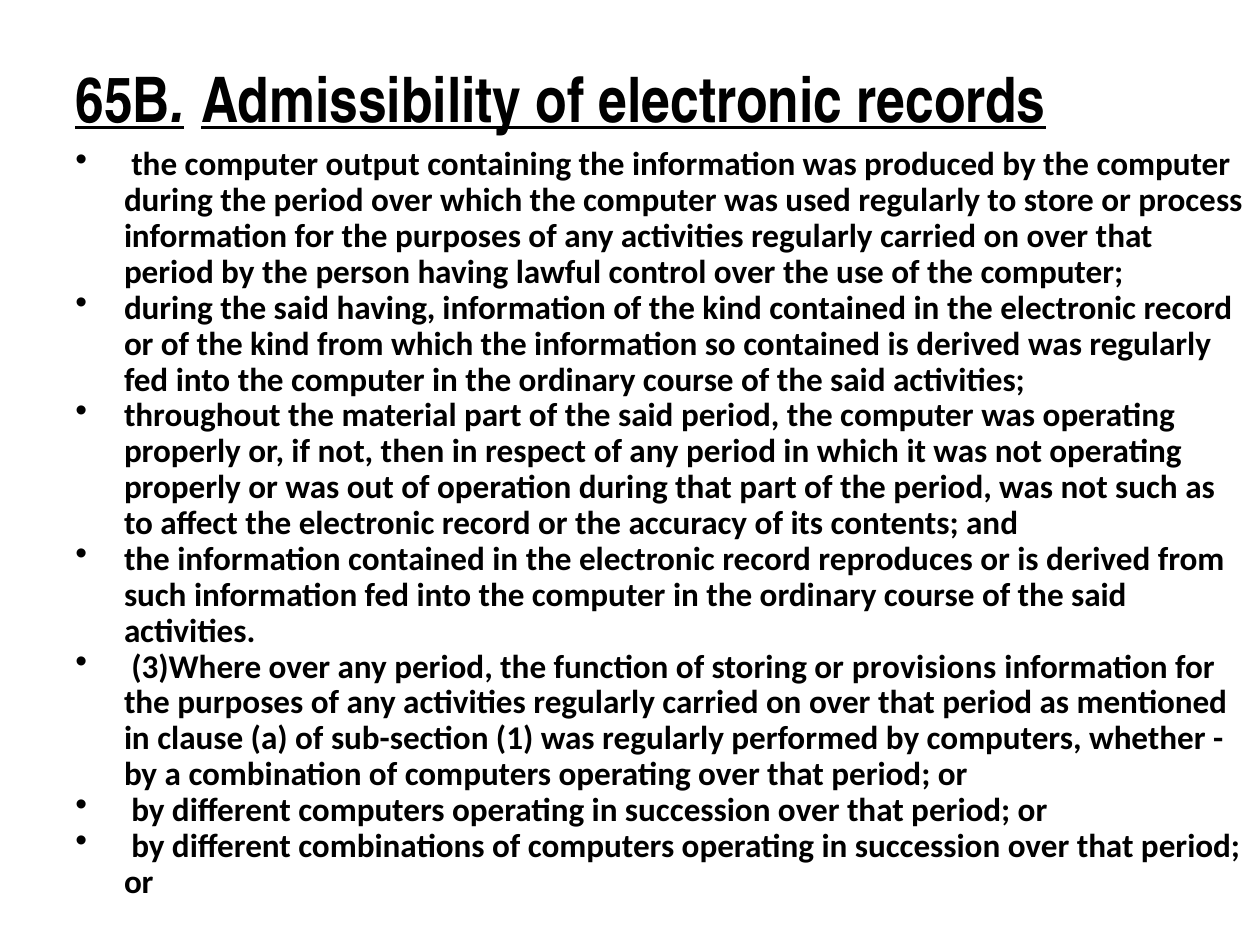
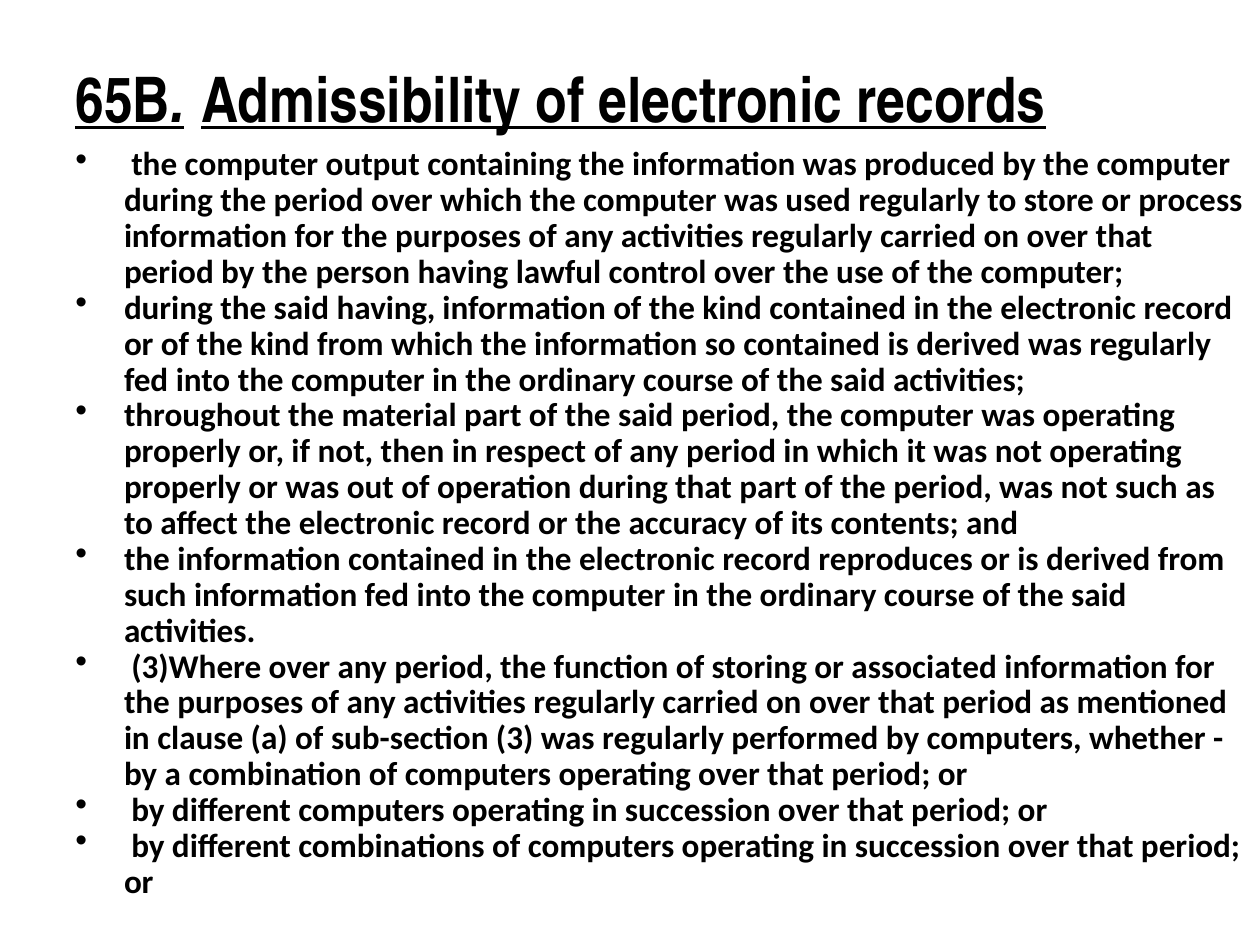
provisions: provisions -> associated
1: 1 -> 3
